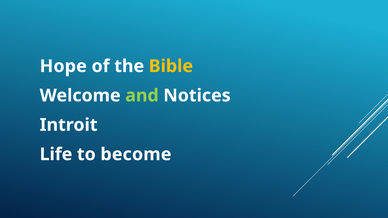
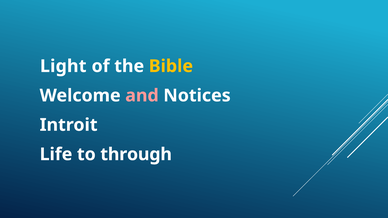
Hope: Hope -> Light
and colour: light green -> pink
become: become -> through
